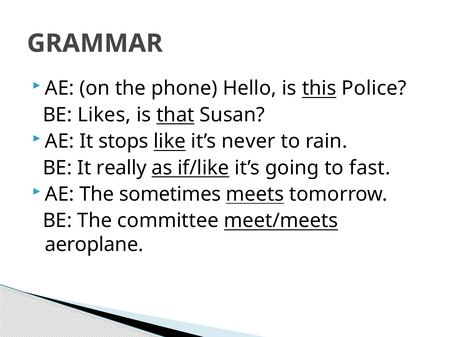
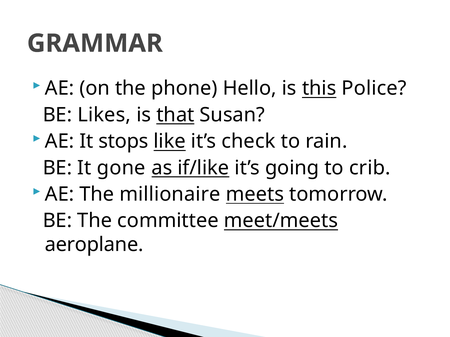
never: never -> check
really: really -> gone
fast: fast -> crib
sometimes: sometimes -> millionaire
